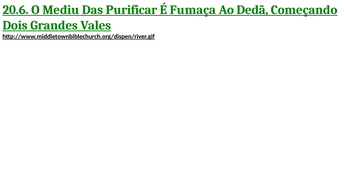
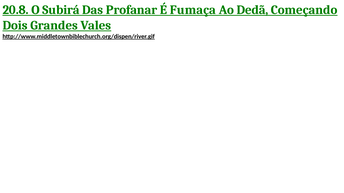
20.6: 20.6 -> 20.8
Mediu: Mediu -> Subirá
Purificar: Purificar -> Profanar
